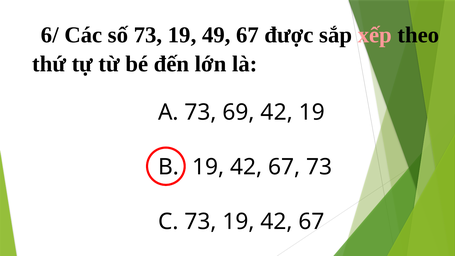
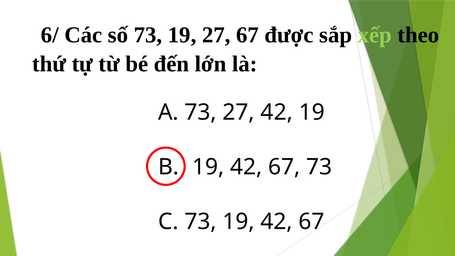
19 49: 49 -> 27
xếp colour: pink -> light green
73 69: 69 -> 27
